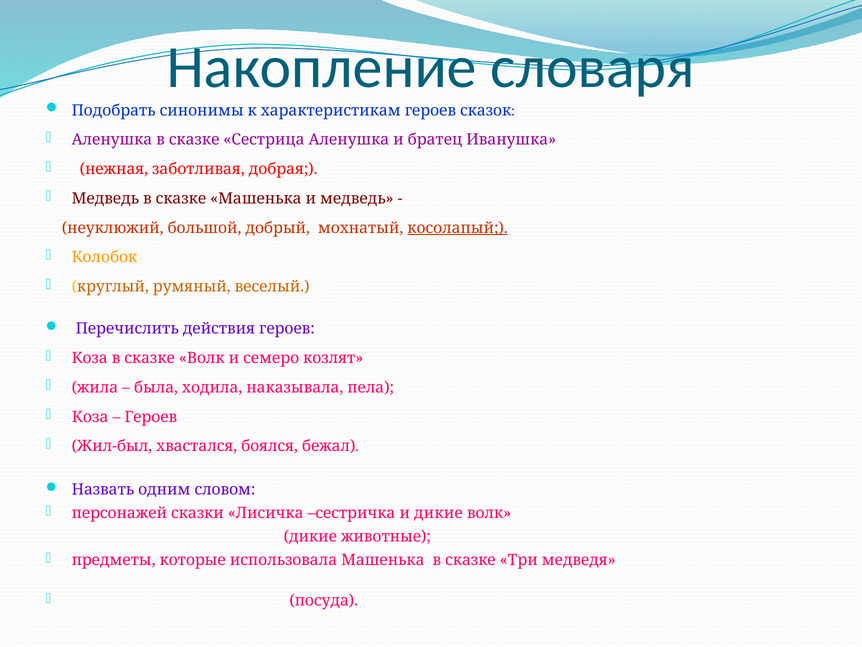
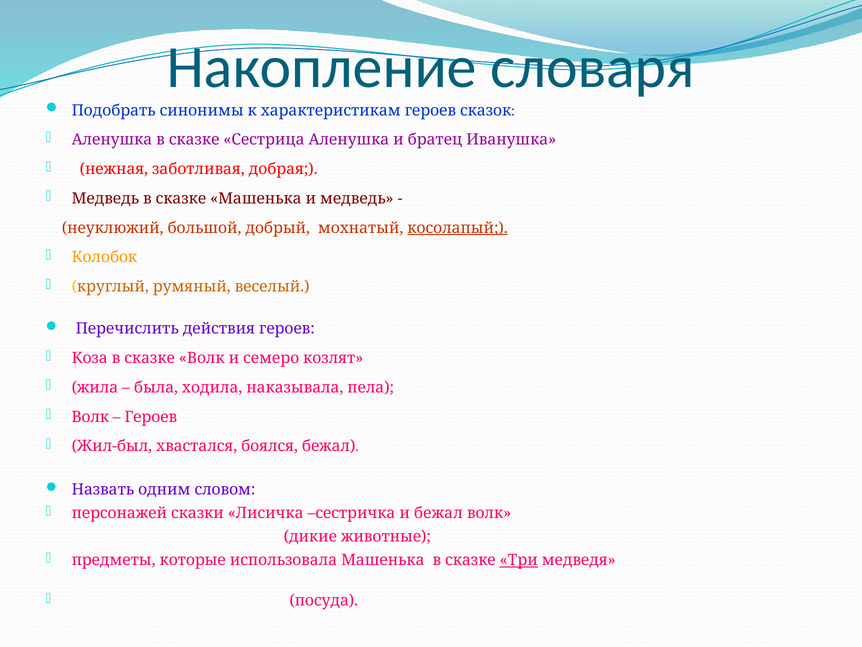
Коза at (90, 417): Коза -> Волк
и дикие: дикие -> бежал
Три underline: none -> present
